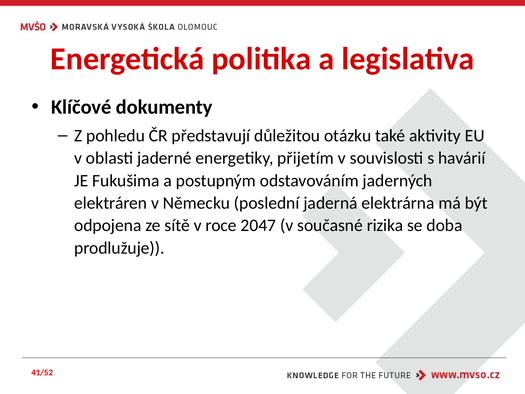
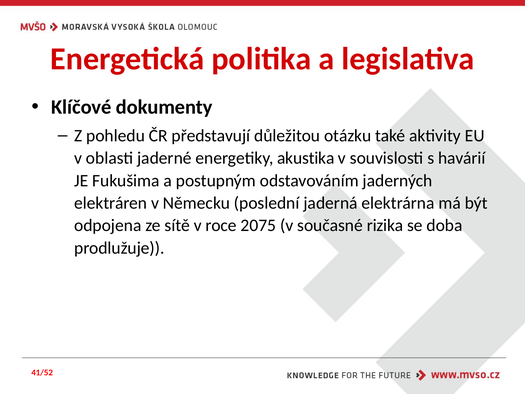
přijetím: přijetím -> akustika
2047: 2047 -> 2075
